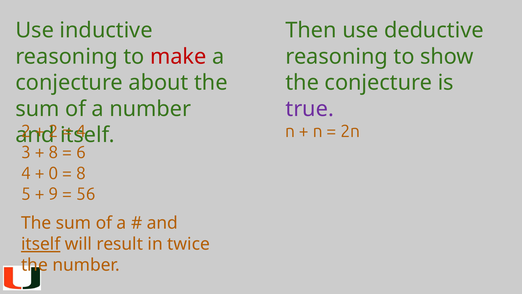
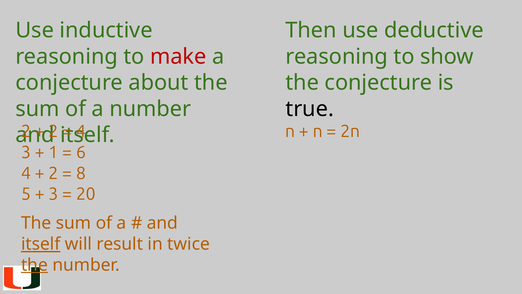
true colour: purple -> black
8 at (53, 152): 8 -> 1
0 at (53, 173): 0 -> 2
9 at (53, 194): 9 -> 3
56: 56 -> 20
the at (34, 265) underline: none -> present
